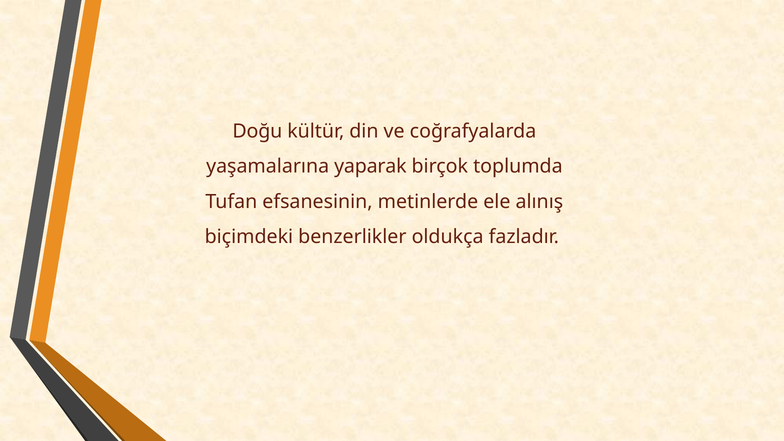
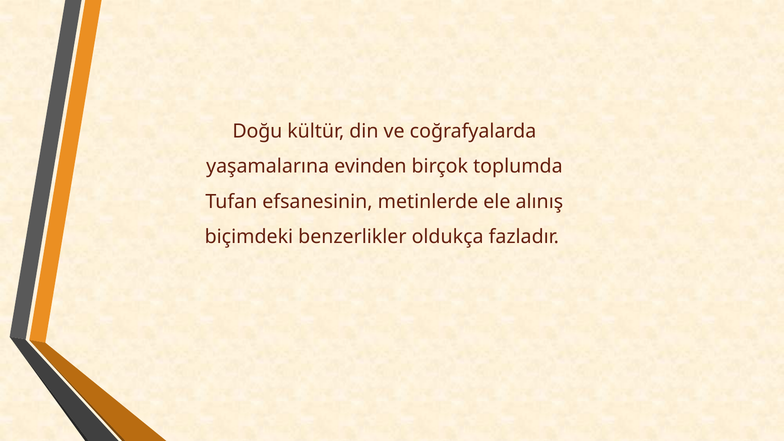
yaparak: yaparak -> evinden
